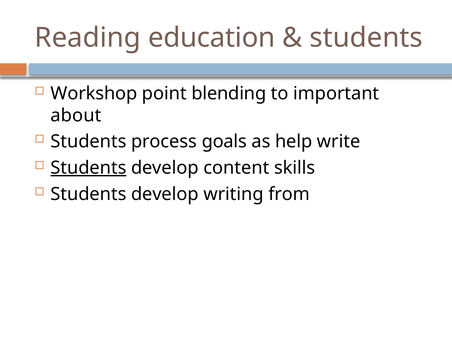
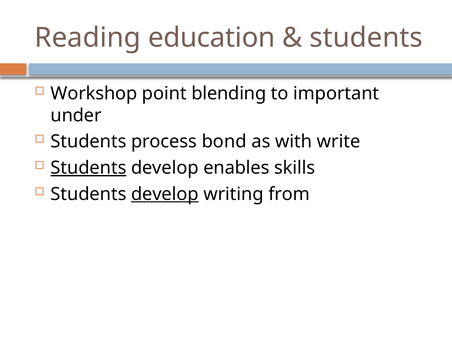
about: about -> under
goals: goals -> bond
help: help -> with
content: content -> enables
develop at (165, 194) underline: none -> present
